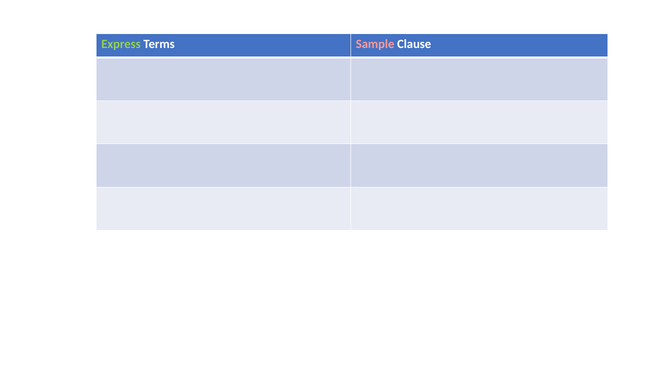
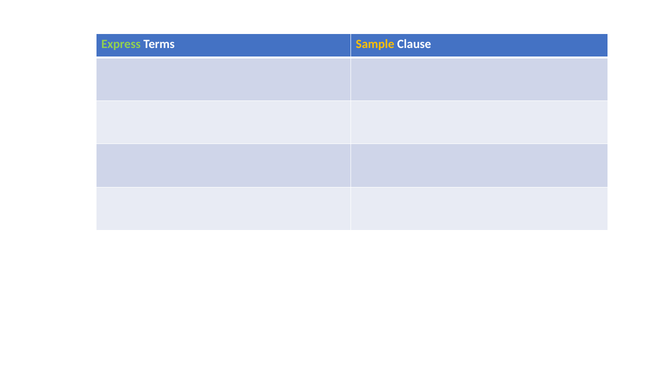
Sample colour: pink -> yellow
